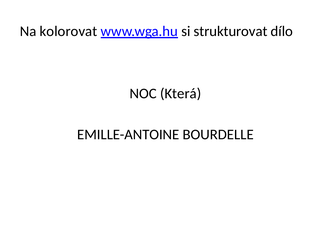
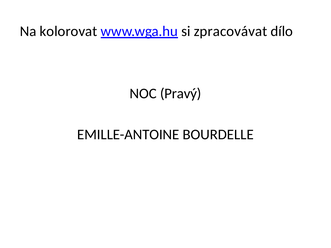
strukturovat: strukturovat -> zpracovávat
Která: Která -> Pravý
